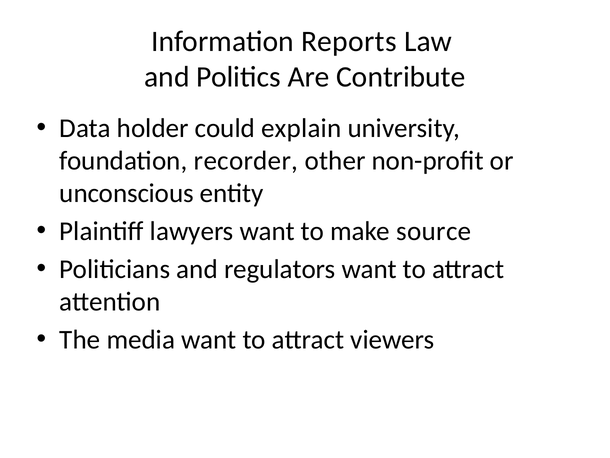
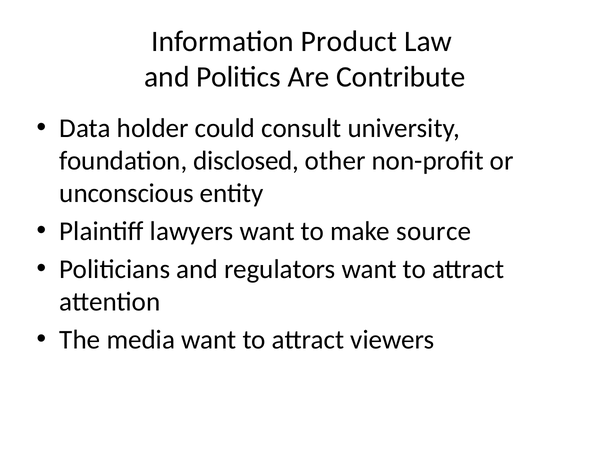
Reports: Reports -> Product
explain: explain -> consult
recorder: recorder -> disclosed
